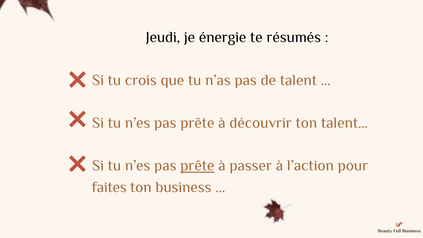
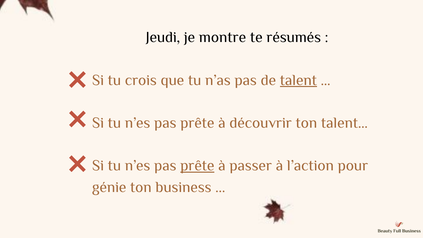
énergie: énergie -> montre
talent underline: none -> present
faites: faites -> génie
